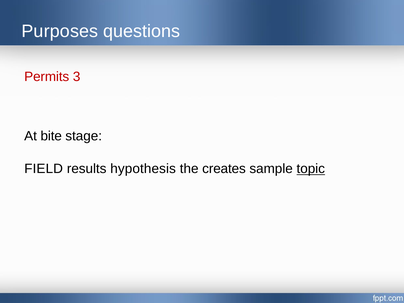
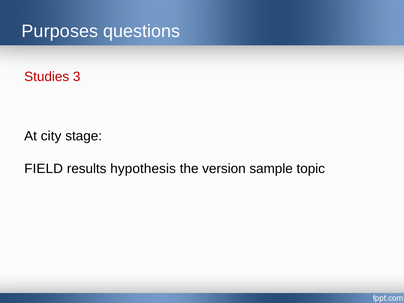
Permits: Permits -> Studies
bite: bite -> city
creates: creates -> version
topic underline: present -> none
